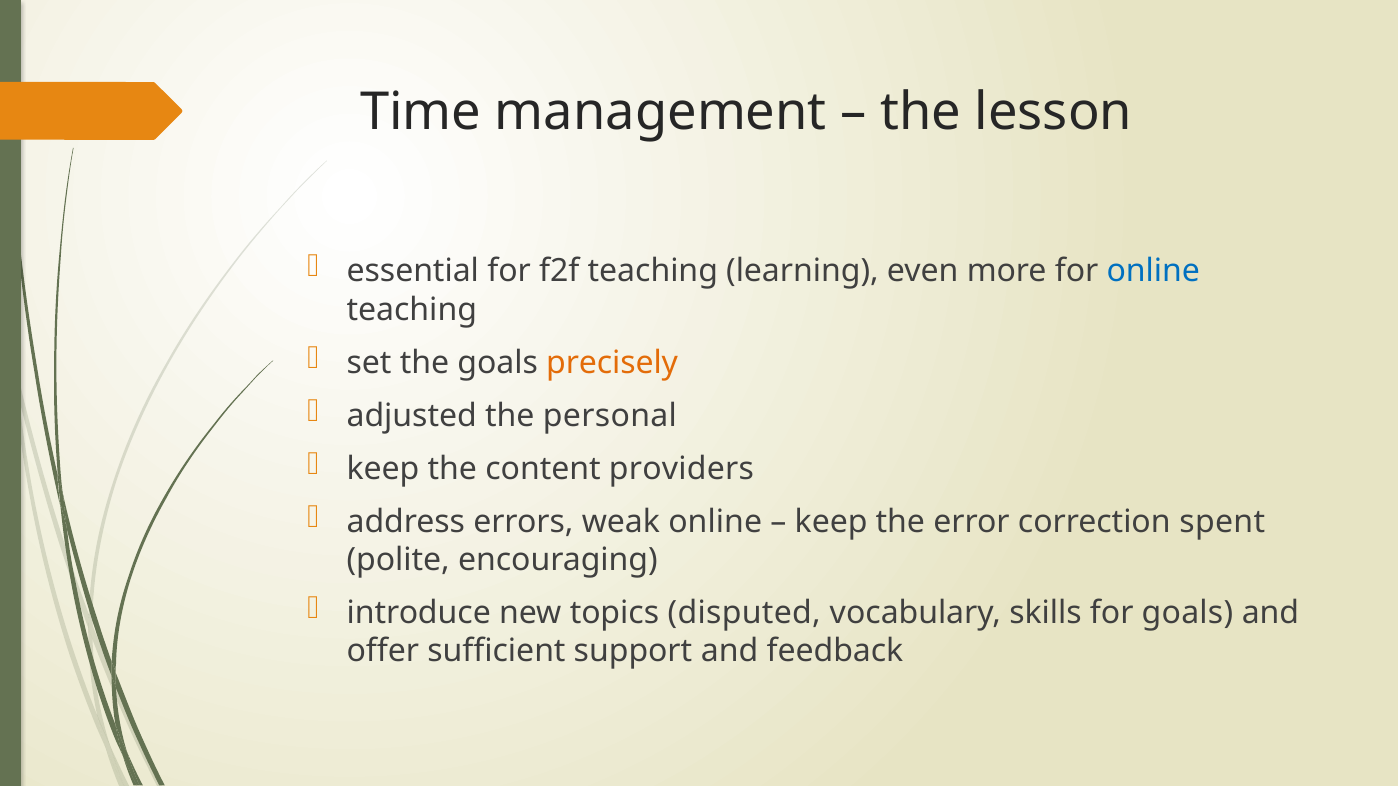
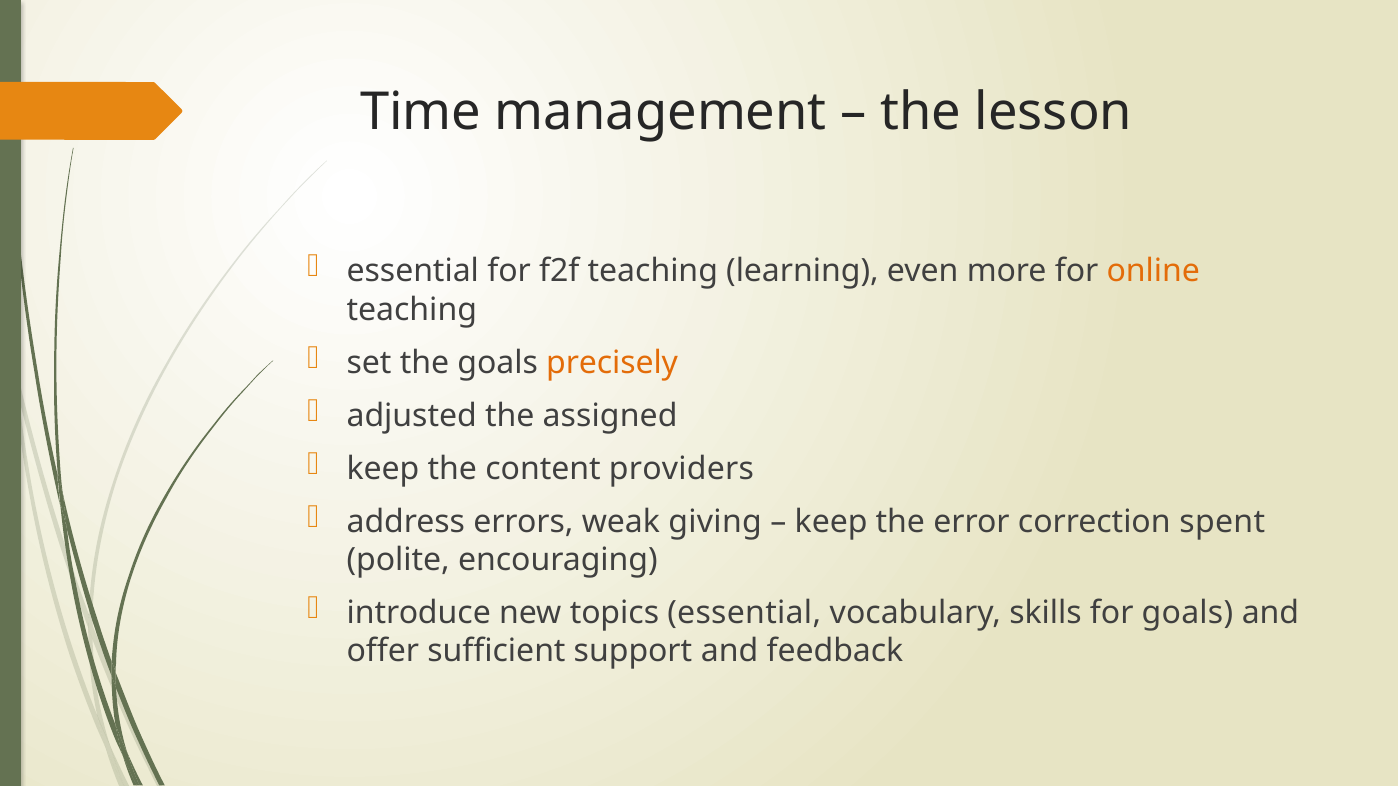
online at (1153, 271) colour: blue -> orange
personal: personal -> assigned
weak online: online -> giving
topics disputed: disputed -> essential
